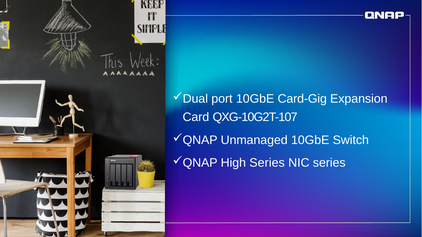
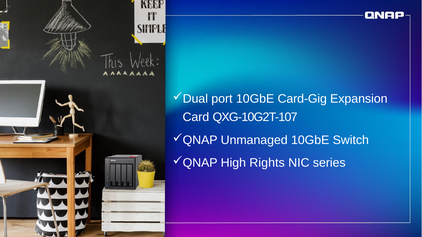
High Series: Series -> Rights
